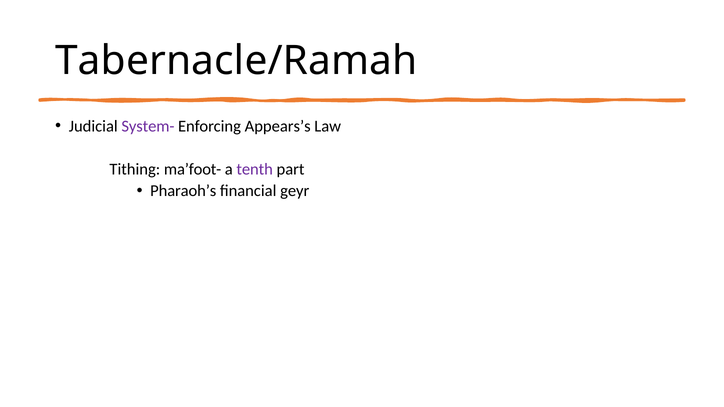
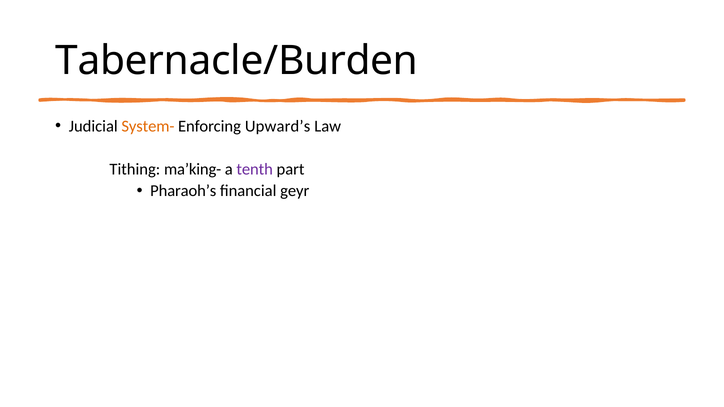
Tabernacle/Ramah: Tabernacle/Ramah -> Tabernacle/Burden
System- colour: purple -> orange
Appears’s: Appears’s -> Upward’s
ma’foot-: ma’foot- -> ma’king-
